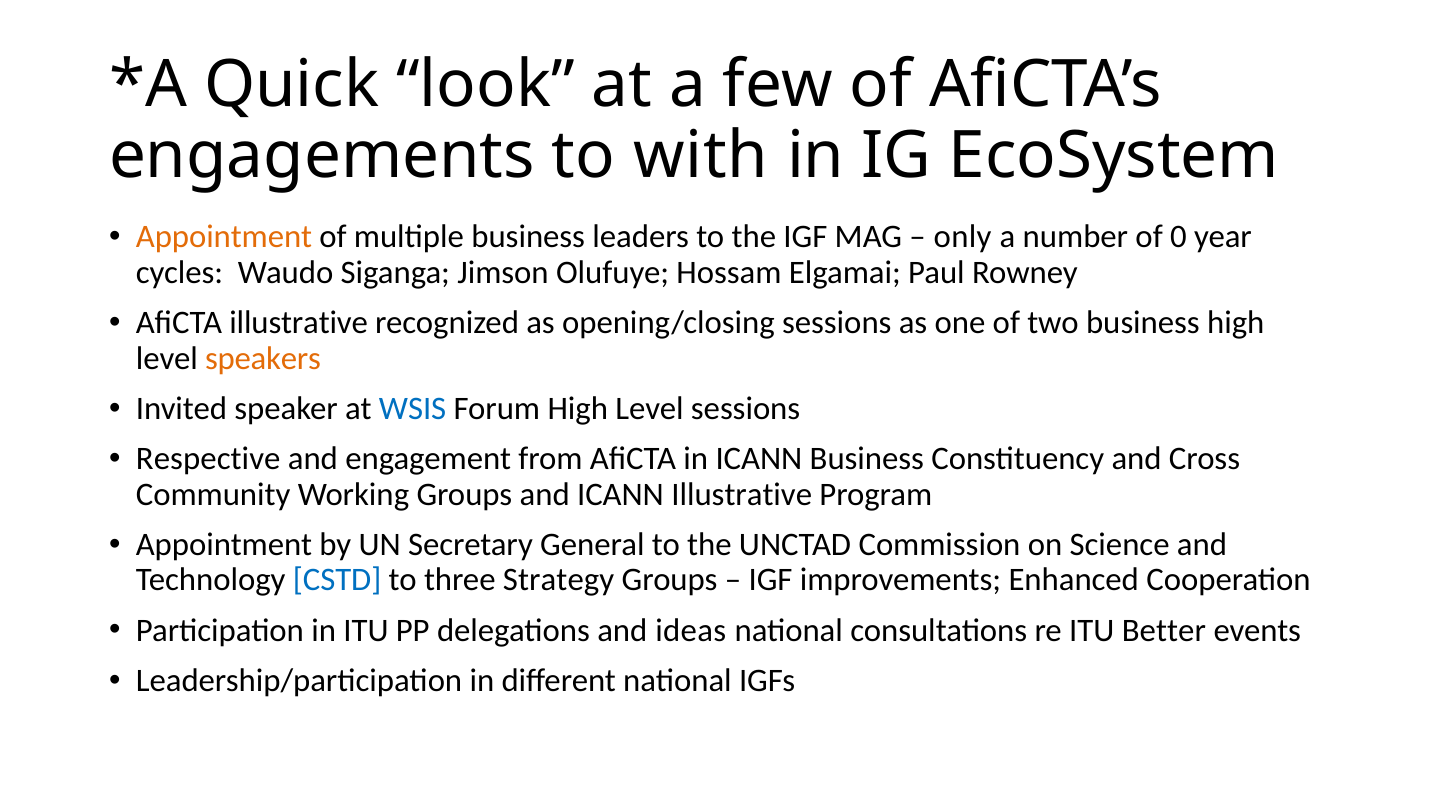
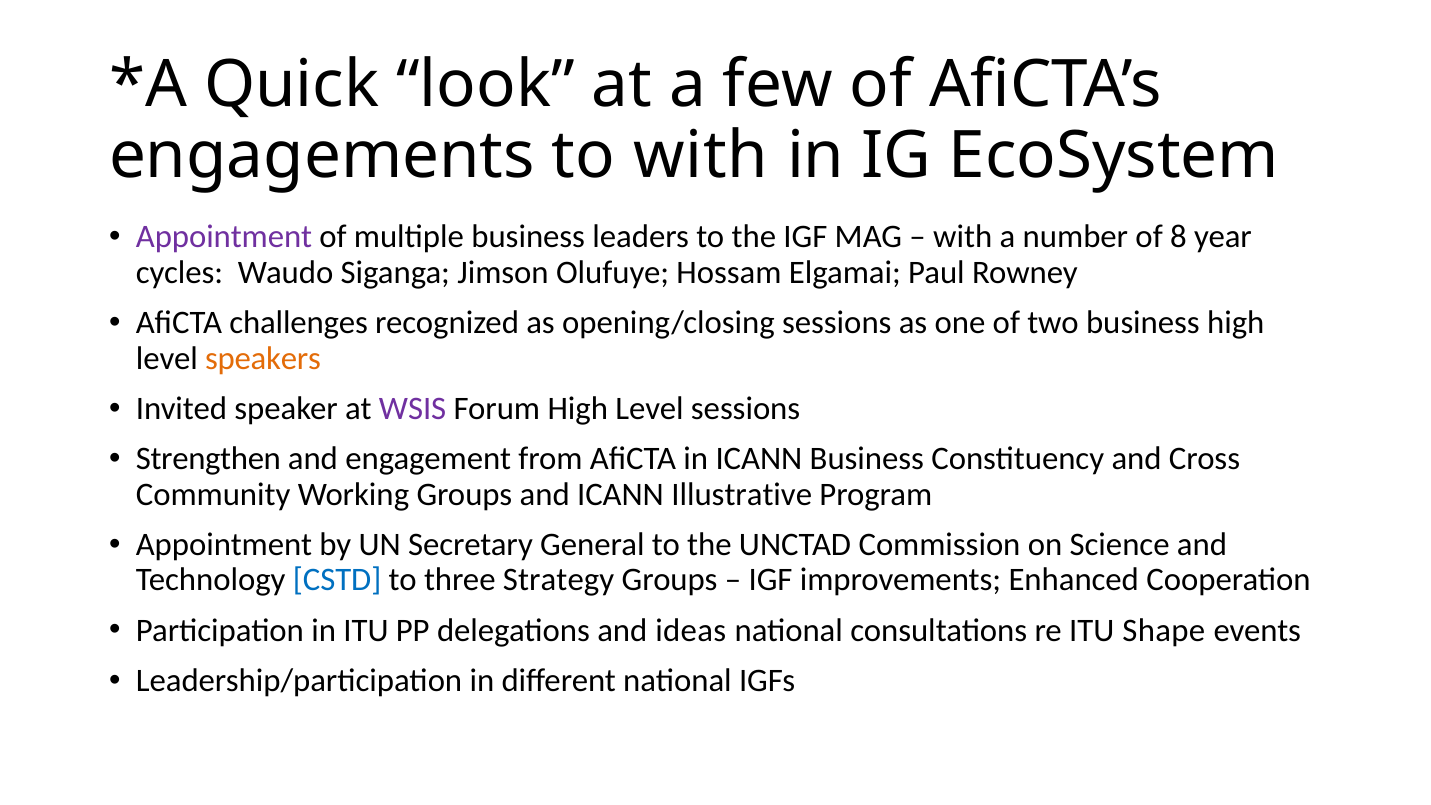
Appointment at (224, 237) colour: orange -> purple
only at (963, 237): only -> with
0: 0 -> 8
AfiCTA illustrative: illustrative -> challenges
WSIS colour: blue -> purple
Respective: Respective -> Strengthen
Better: Better -> Shape
